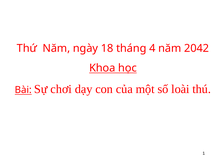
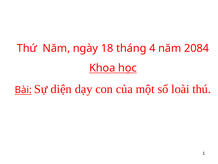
2042: 2042 -> 2084
chơi: chơi -> diện
